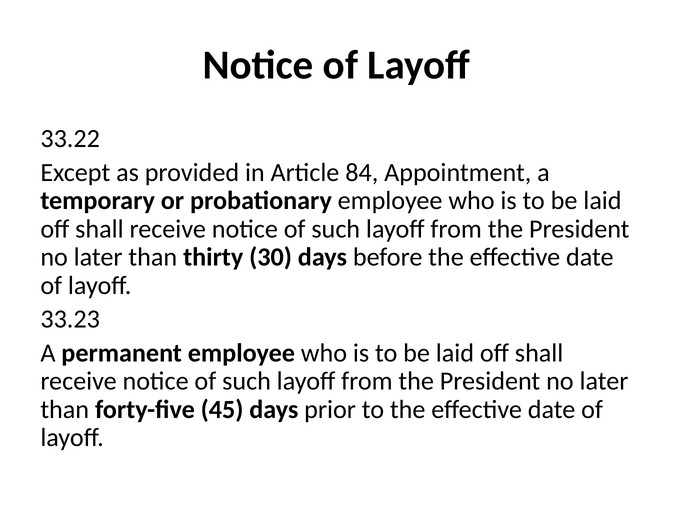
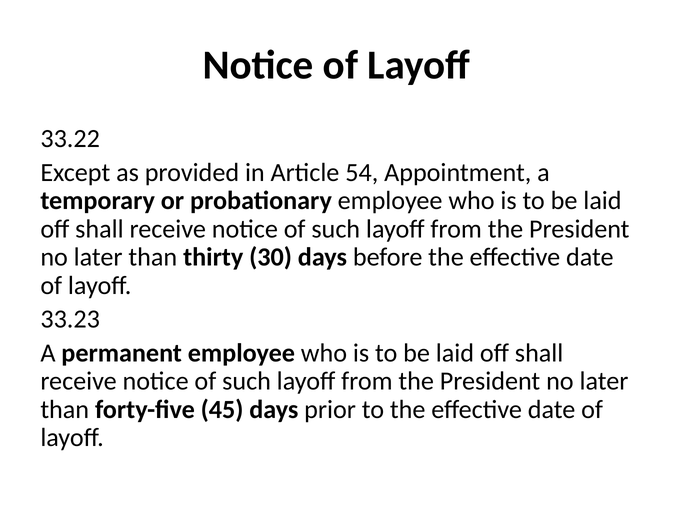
84: 84 -> 54
